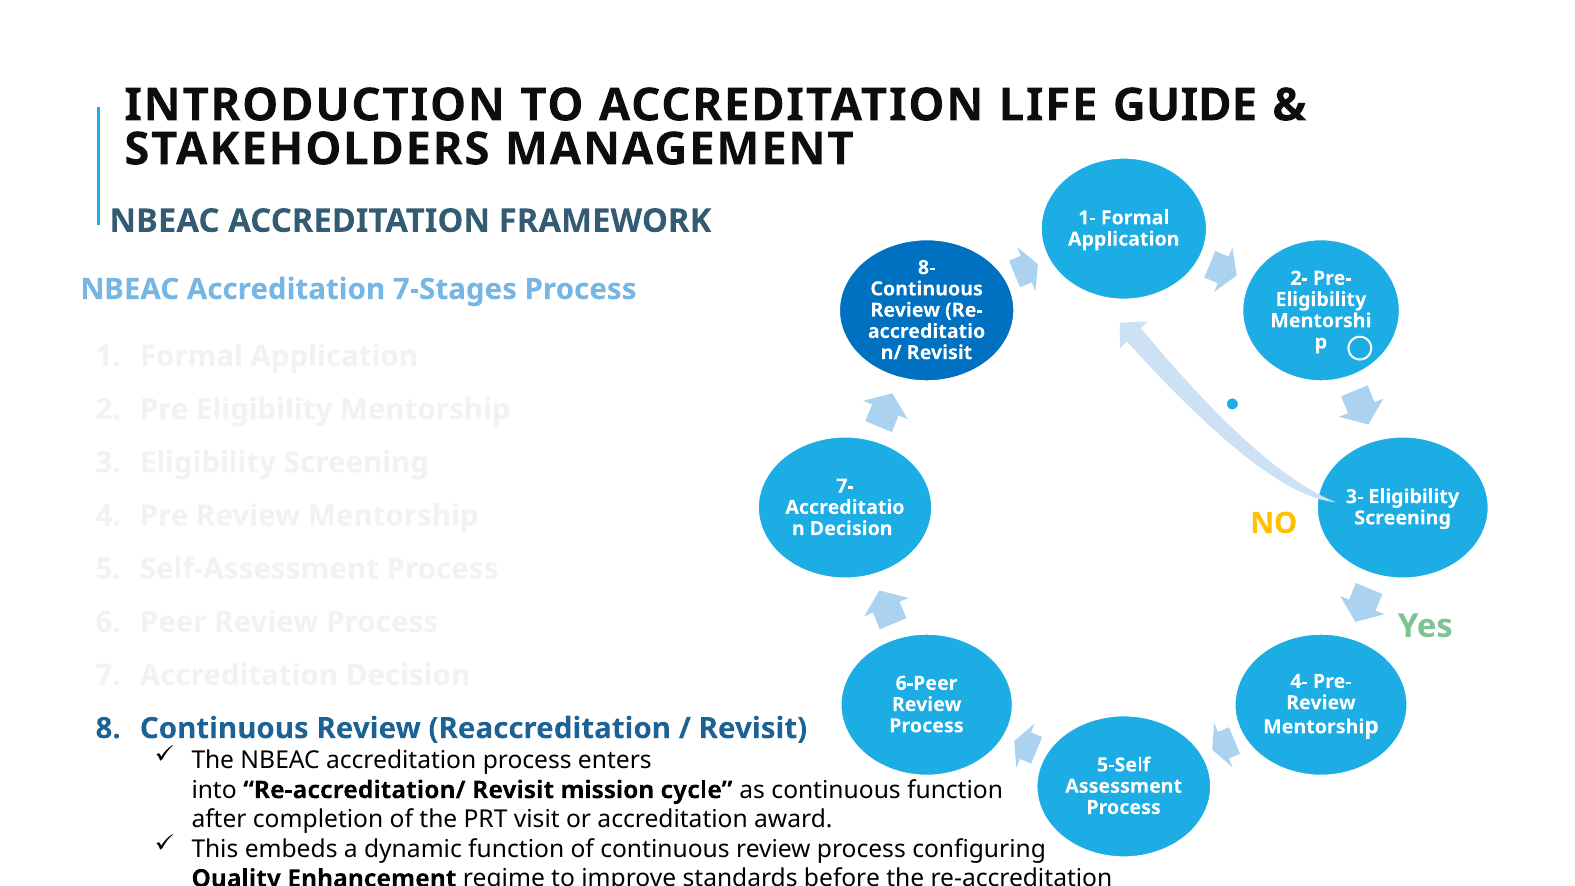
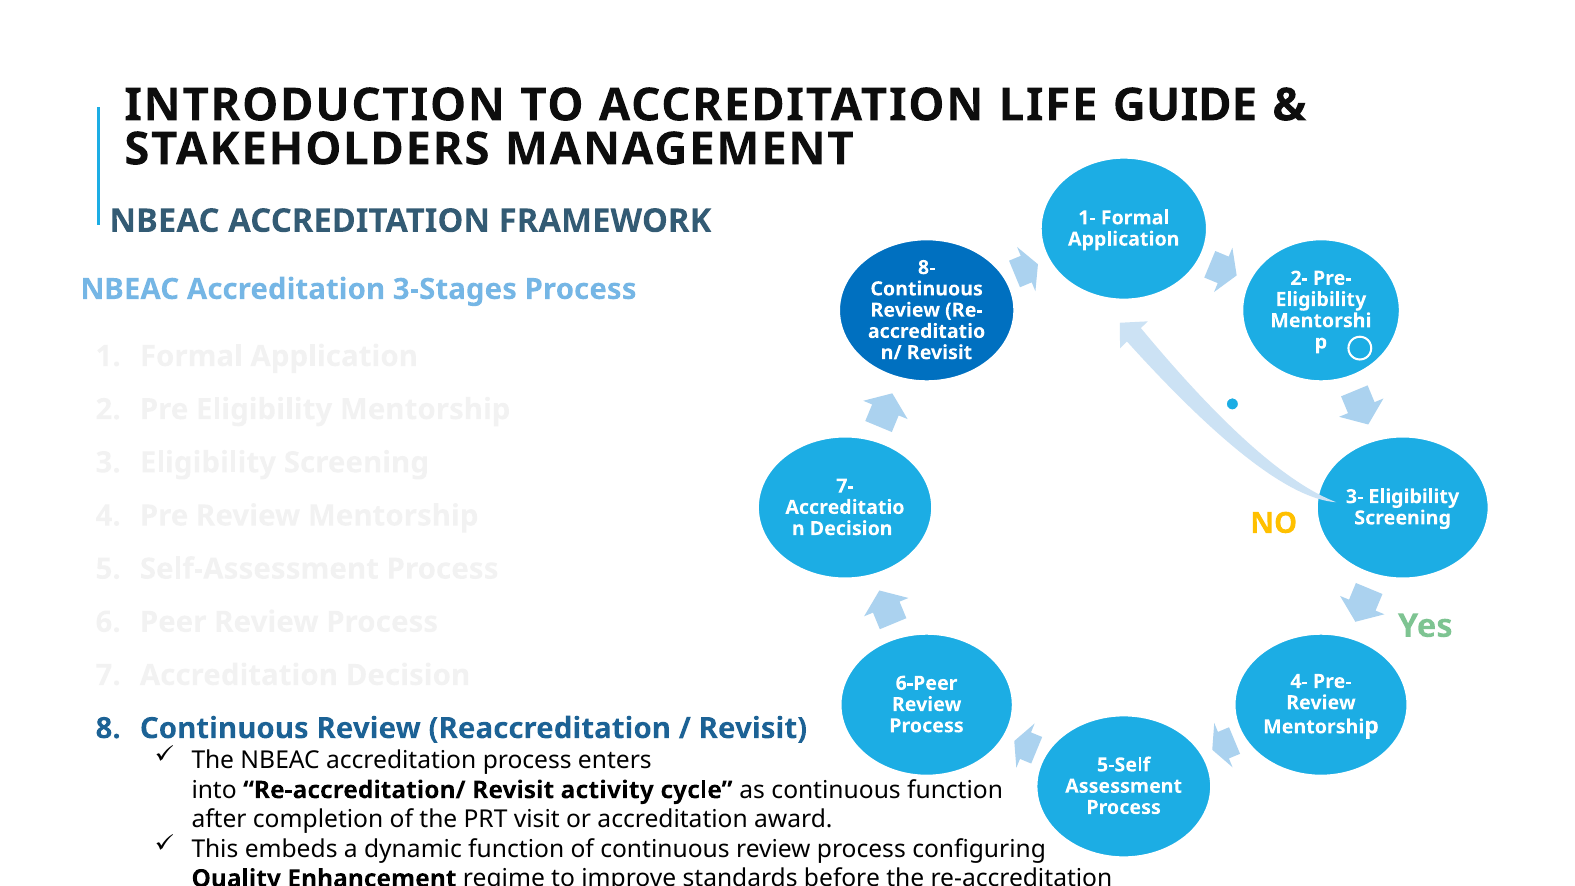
7-Stages: 7-Stages -> 3-Stages
mission: mission -> activity
